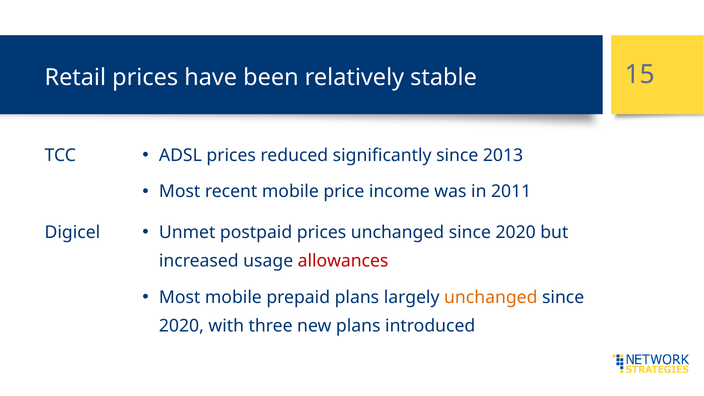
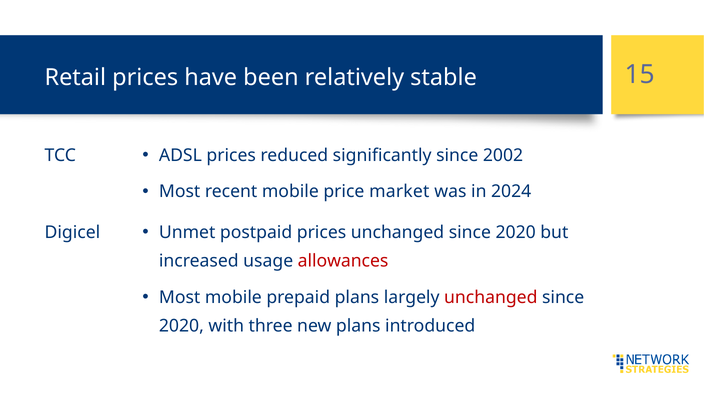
2013: 2013 -> 2002
income: income -> market
2011: 2011 -> 2024
unchanged at (491, 297) colour: orange -> red
